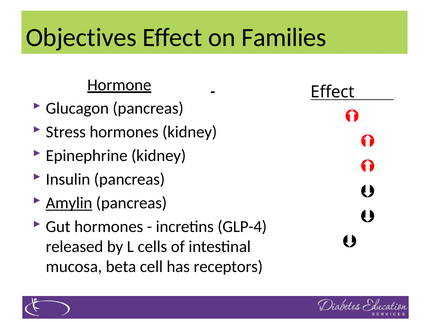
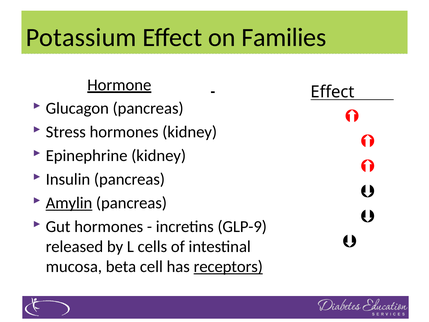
Objectives: Objectives -> Potassium
GLP-4: GLP-4 -> GLP-9
receptors underline: none -> present
